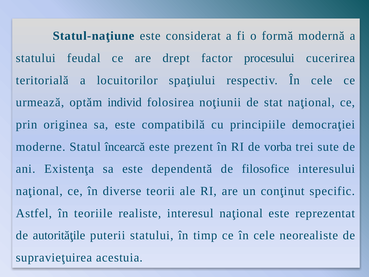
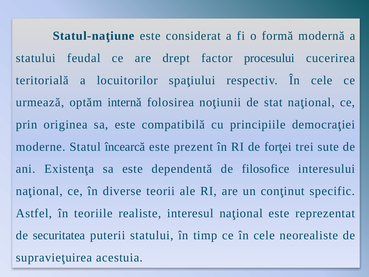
individ: individ -> internă
vorba: vorba -> forţei
autorităţile: autorităţile -> securitatea
